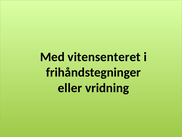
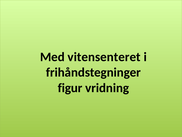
eller: eller -> figur
